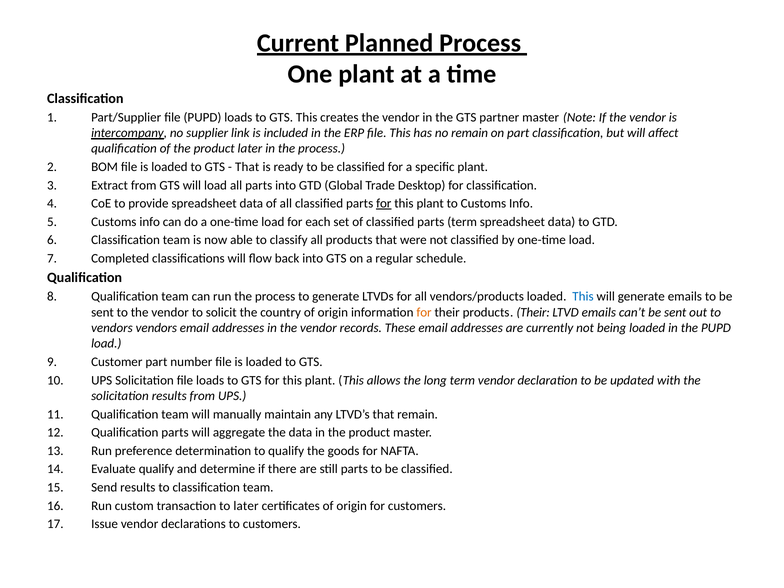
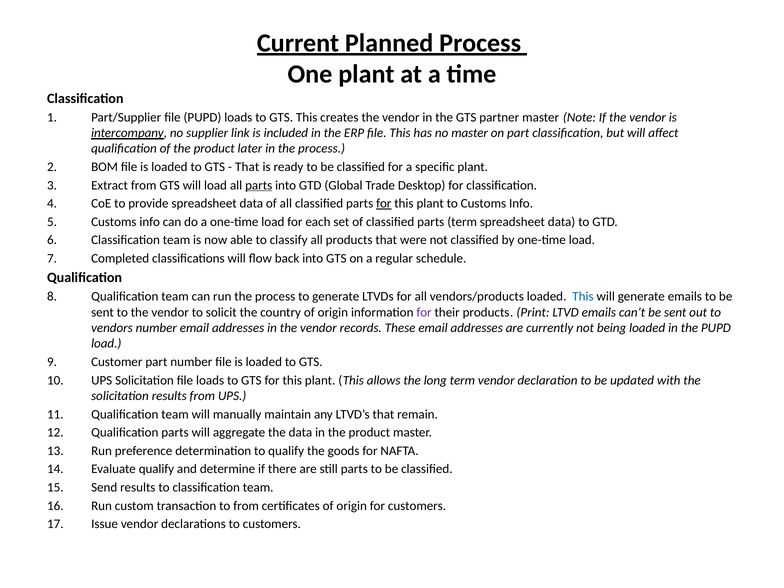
no remain: remain -> master
parts at (259, 185) underline: none -> present
for at (424, 312) colour: orange -> purple
products Their: Their -> Print
vendors vendors: vendors -> number
to later: later -> from
